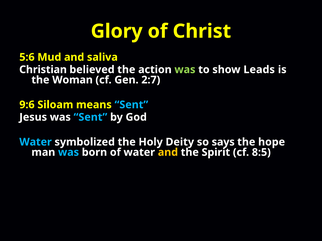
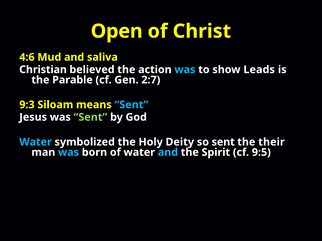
Glory: Glory -> Open
5:6: 5:6 -> 4:6
was at (185, 70) colour: light green -> light blue
Woman: Woman -> Parable
9:6: 9:6 -> 9:3
Sent at (90, 117) colour: light blue -> light green
so says: says -> sent
hope: hope -> their
and at (168, 153) colour: yellow -> light blue
8:5: 8:5 -> 9:5
